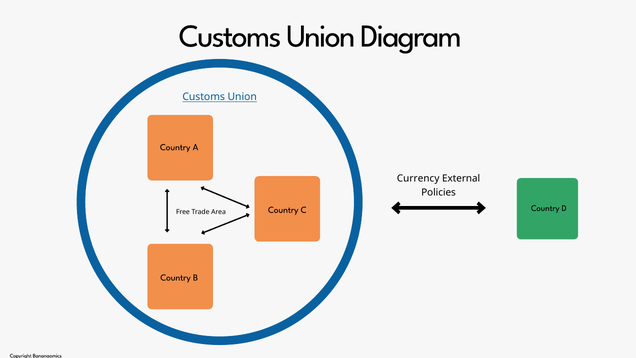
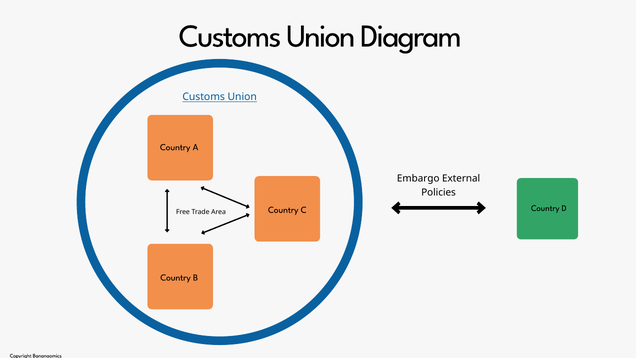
Currency: Currency -> Embargo
